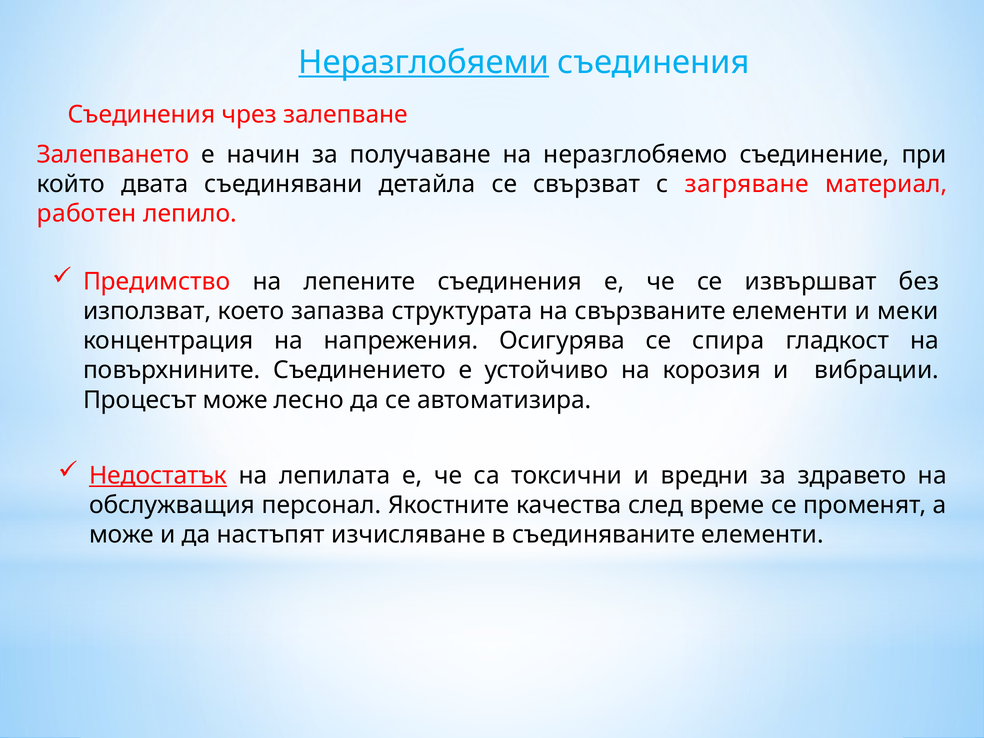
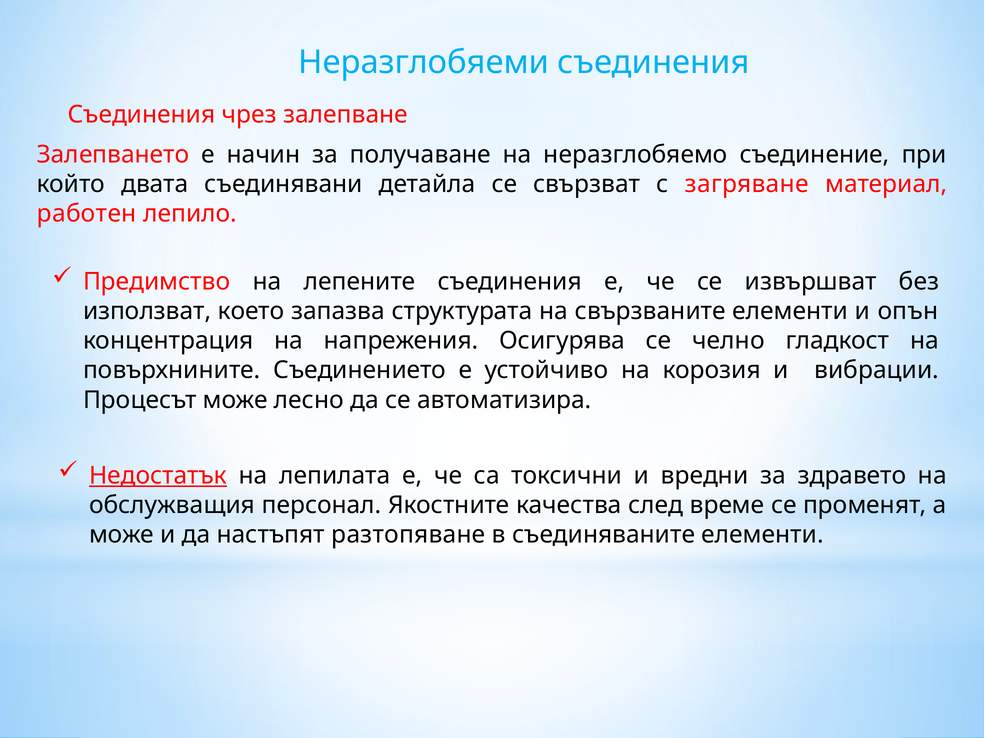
Неразглобяеми underline: present -> none
меки: меки -> опън
спира: спира -> челно
изчисляване: изчисляване -> разтопяване
